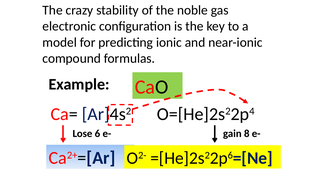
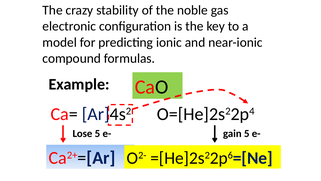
Lose 6: 6 -> 5
gain 8: 8 -> 5
